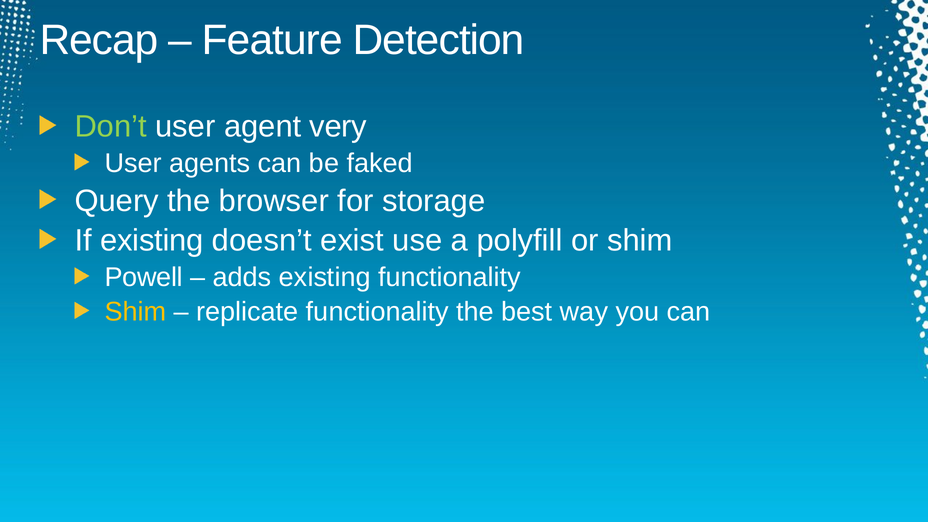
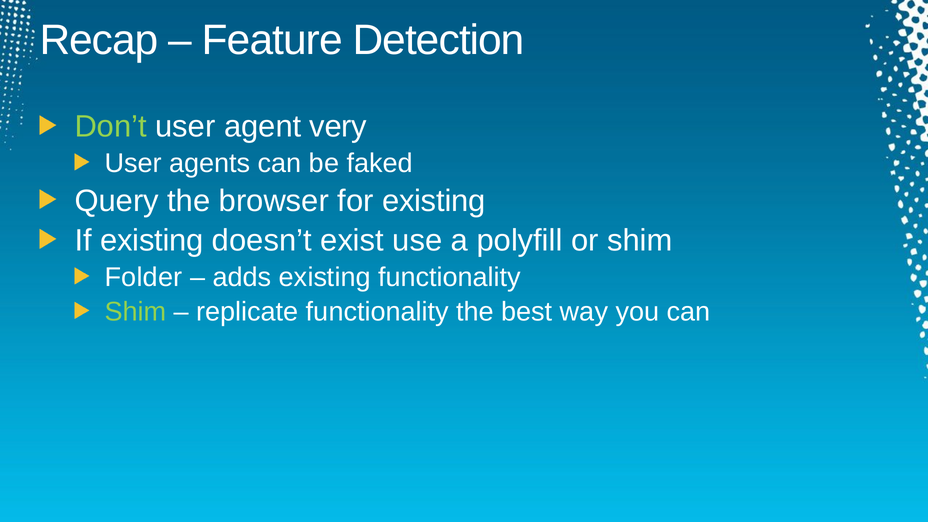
for storage: storage -> existing
Powell: Powell -> Folder
Shim at (135, 312) colour: yellow -> light green
